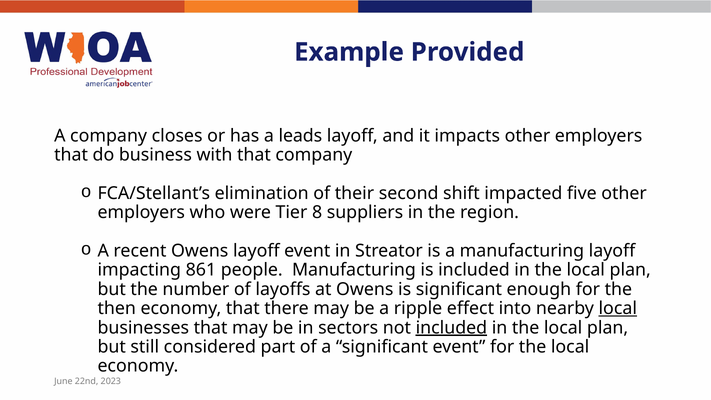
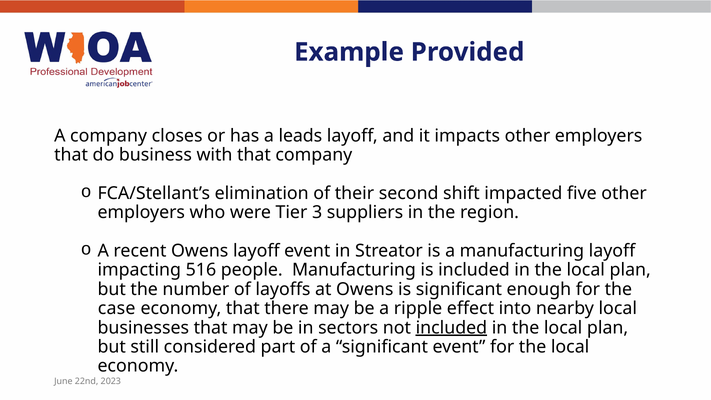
8: 8 -> 3
861: 861 -> 516
then: then -> case
local at (618, 308) underline: present -> none
